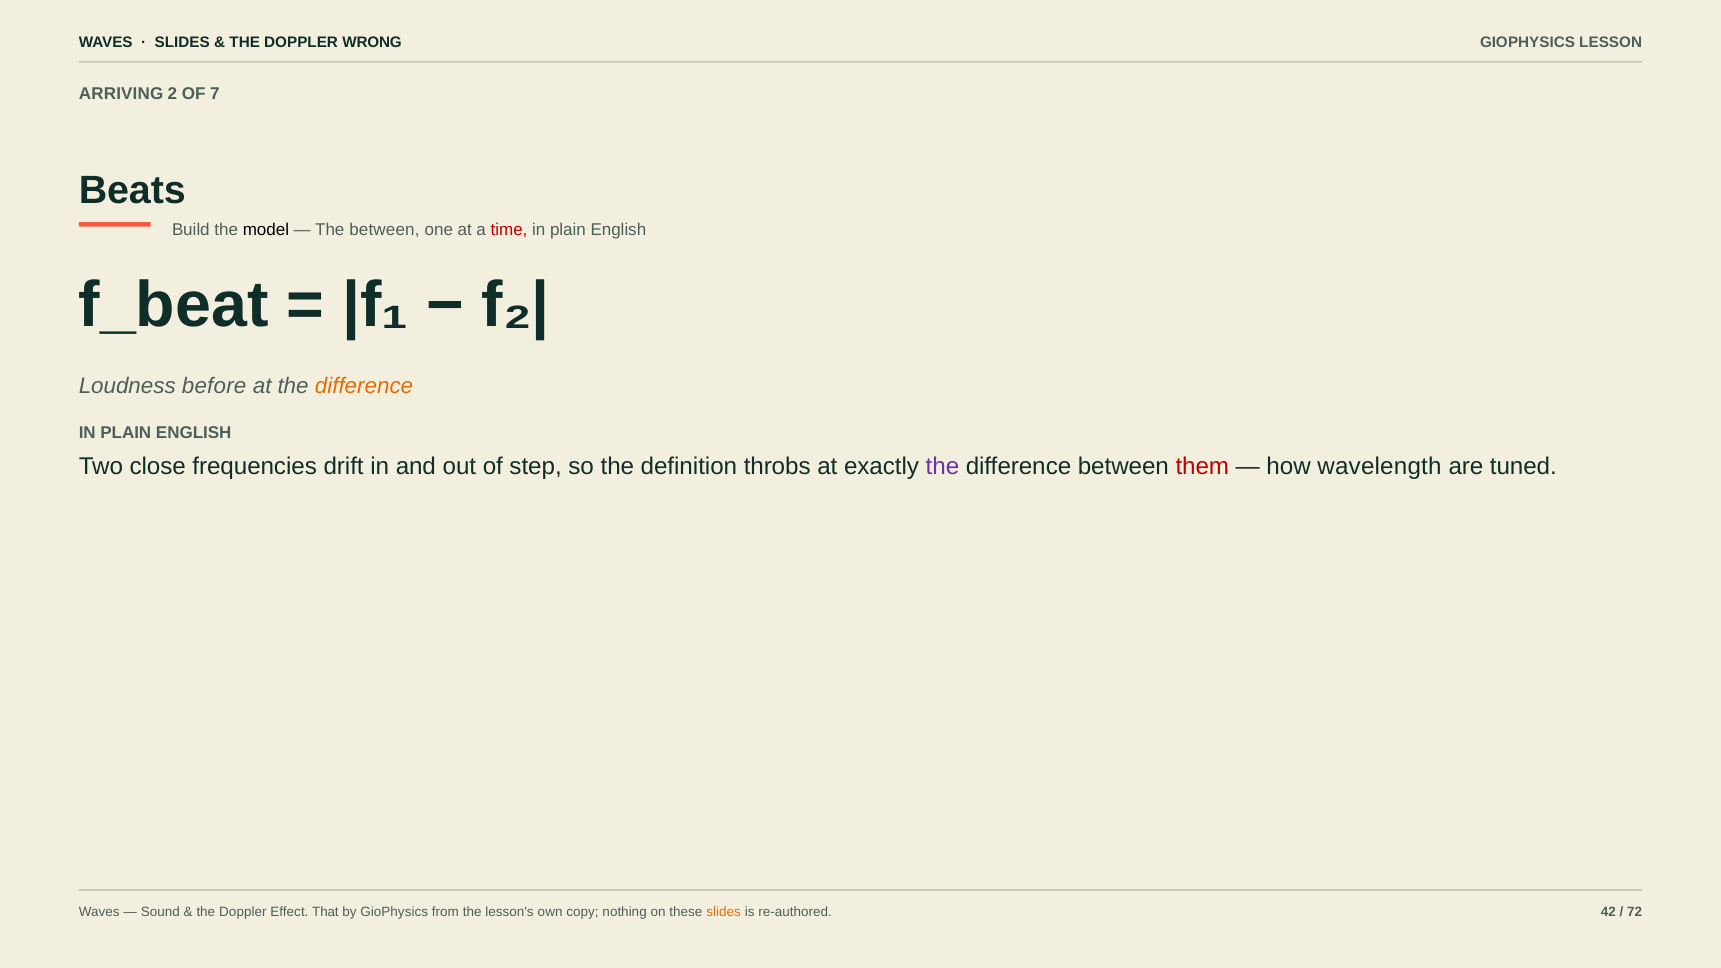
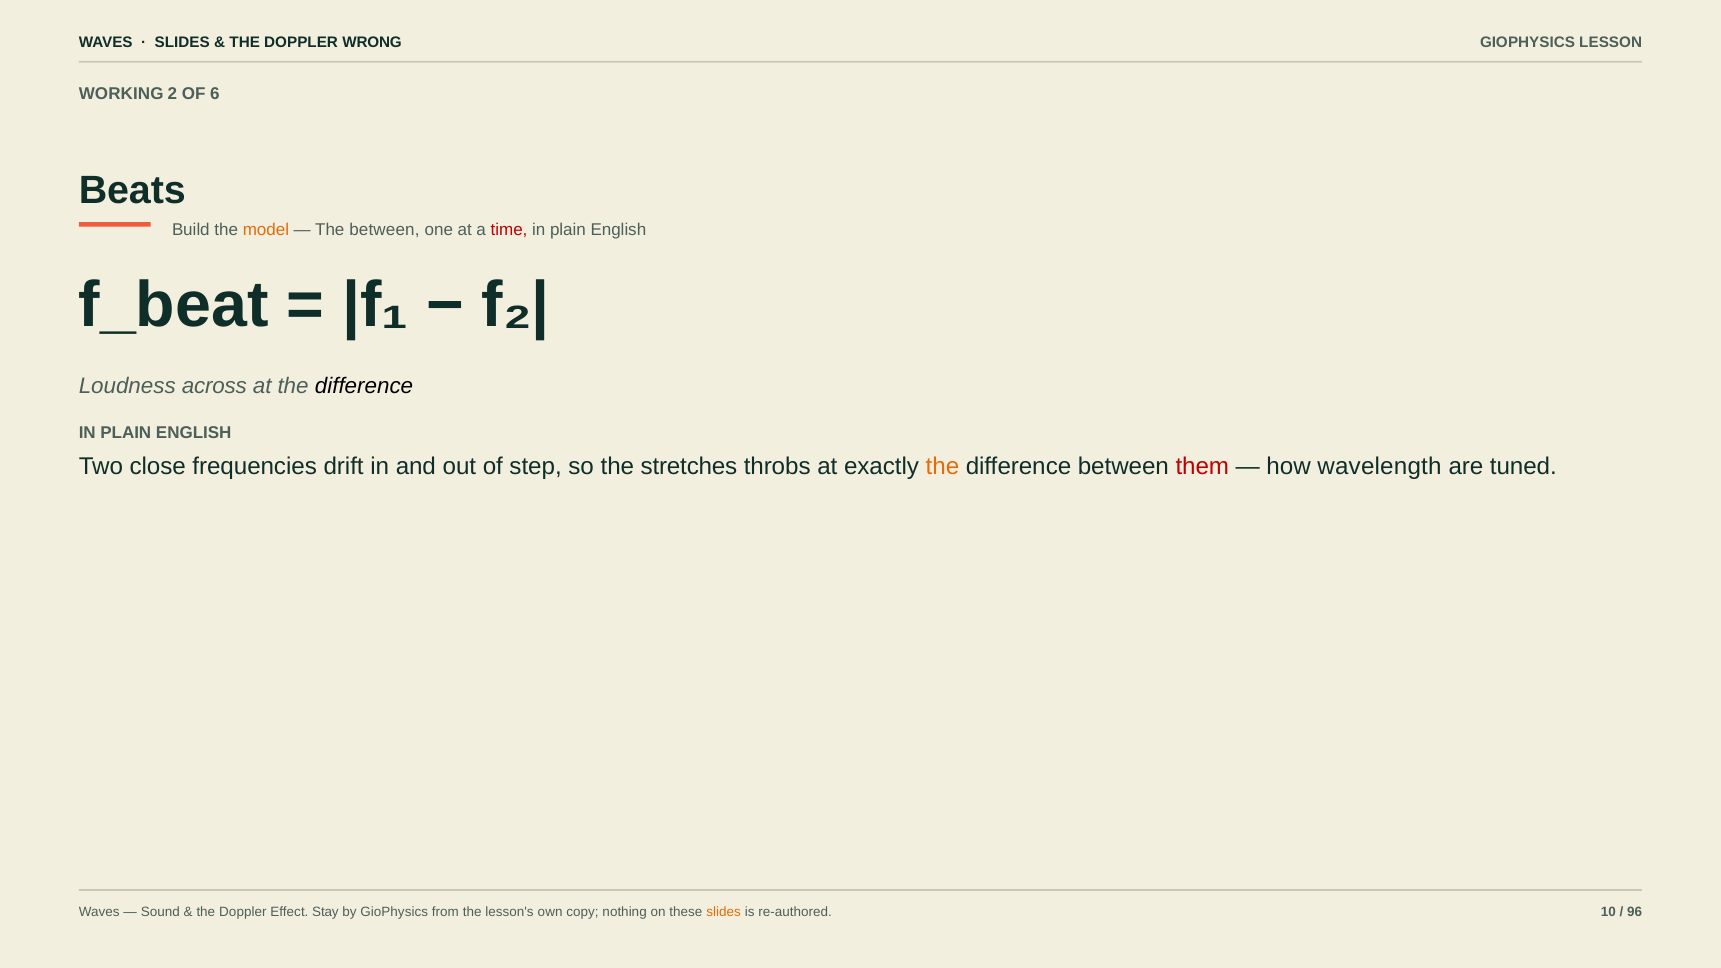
ARRIVING: ARRIVING -> WORKING
7: 7 -> 6
model colour: black -> orange
before: before -> across
difference at (364, 386) colour: orange -> black
definition: definition -> stretches
the at (942, 467) colour: purple -> orange
That: That -> Stay
42: 42 -> 10
72: 72 -> 96
